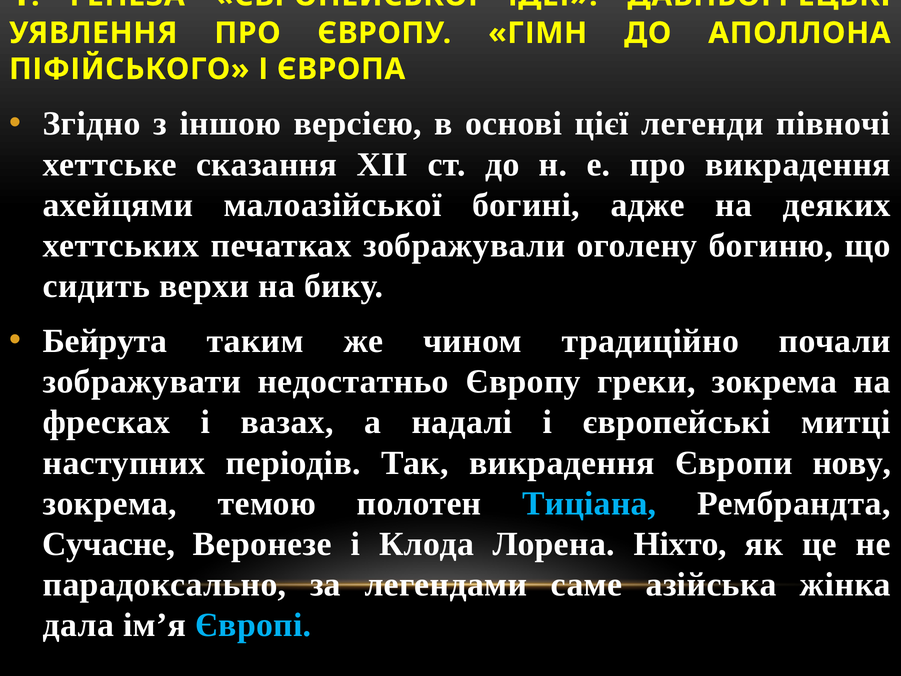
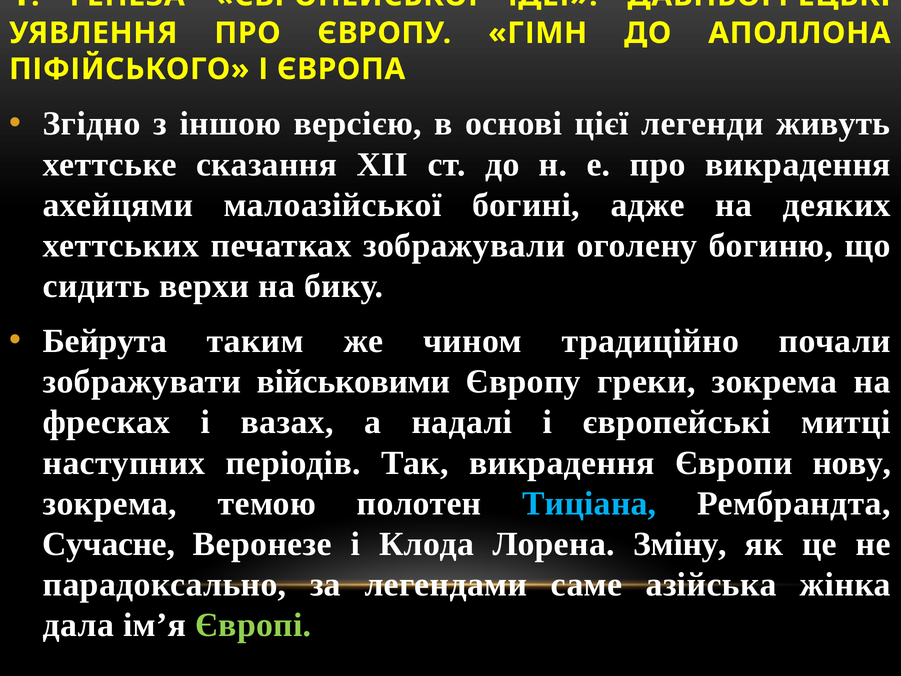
півночі: півночі -> живуть
недостатньо: недостатньо -> військовими
Ніхто: Ніхто -> Зміну
Європі colour: light blue -> light green
